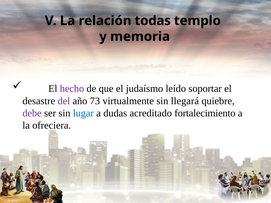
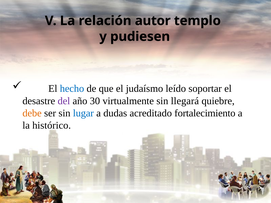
todas: todas -> autor
memoria: memoria -> pudiesen
hecho colour: purple -> blue
73: 73 -> 30
debe colour: purple -> orange
ofreciera: ofreciera -> histórico
